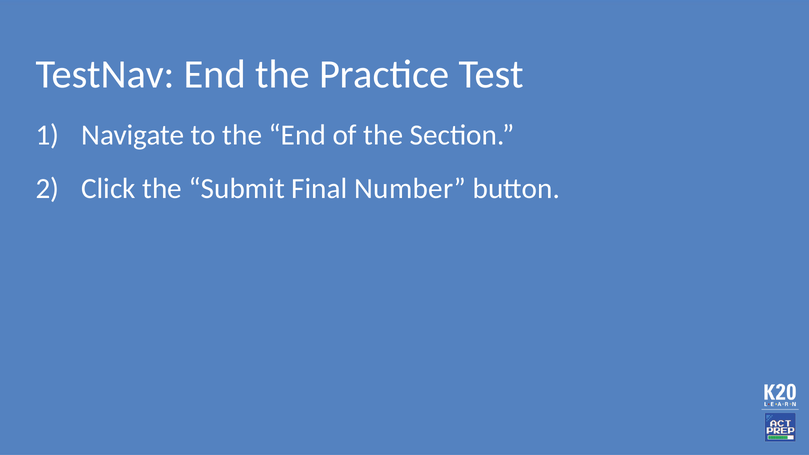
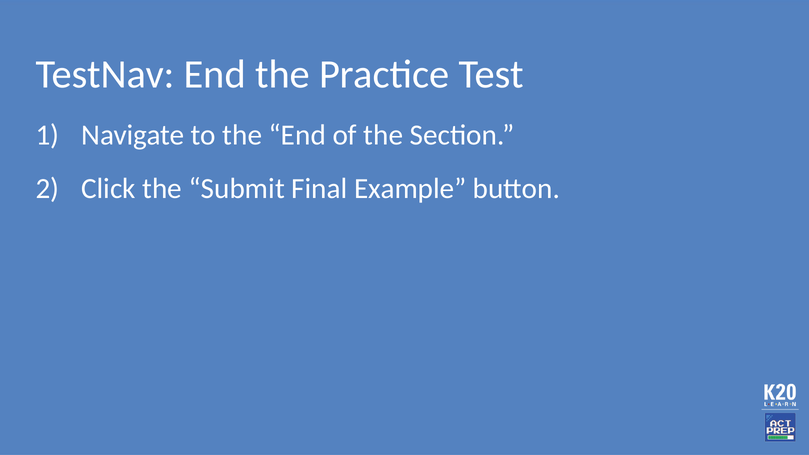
Number: Number -> Example
